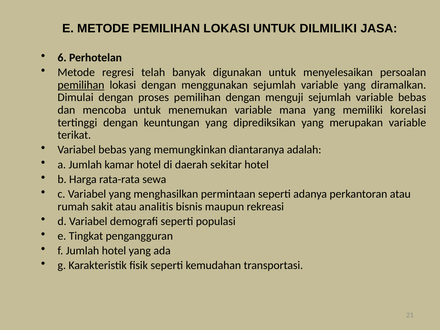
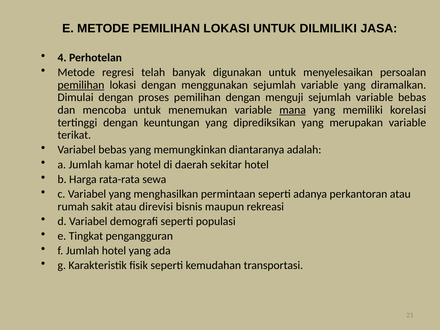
6: 6 -> 4
mana underline: none -> present
analitis: analitis -> direvisi
